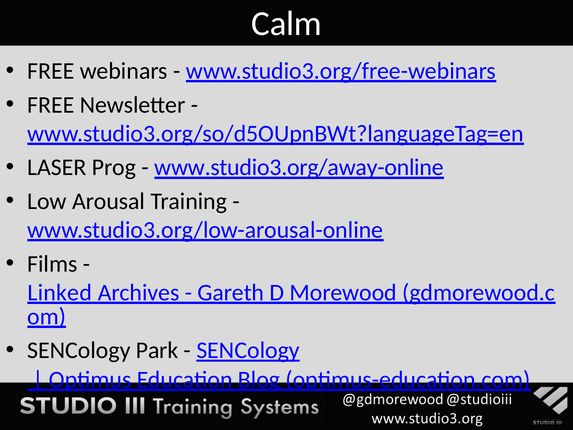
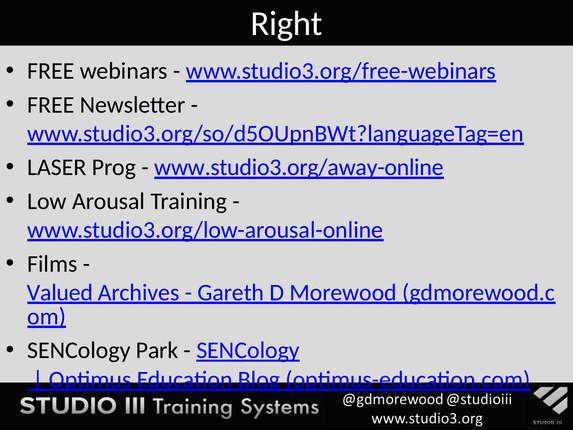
Calm: Calm -> Right
Linked: Linked -> Valued
